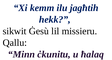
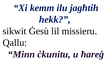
ħalaq: ħalaq -> ħareġ
